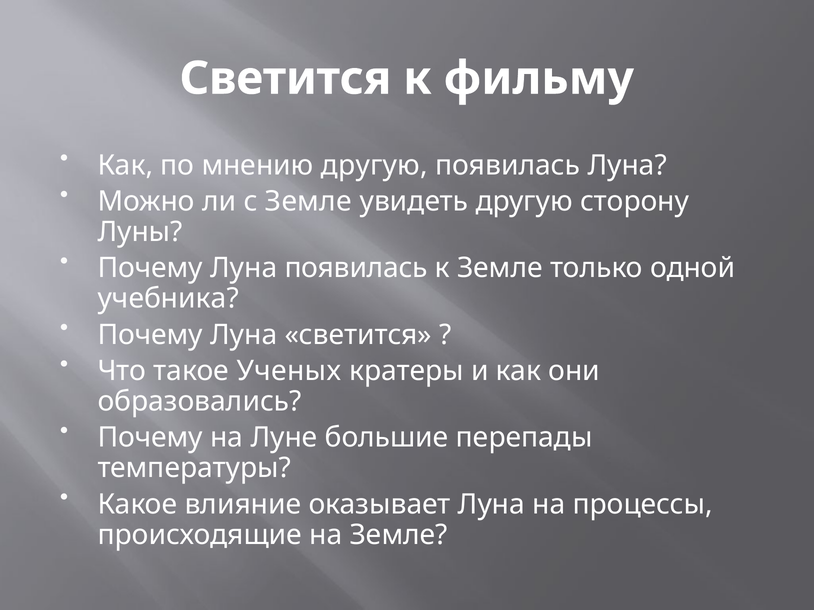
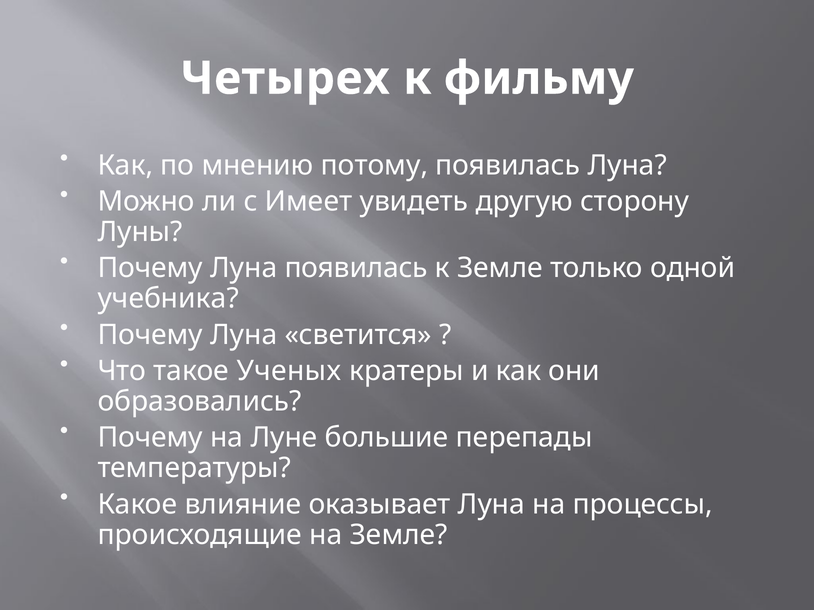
Светится at (285, 79): Светится -> Четырех
мнению другую: другую -> потому
с Земле: Земле -> Имеет
